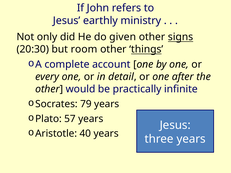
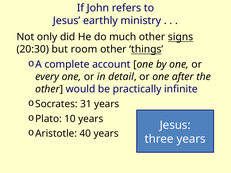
given: given -> much
79: 79 -> 31
57: 57 -> 10
